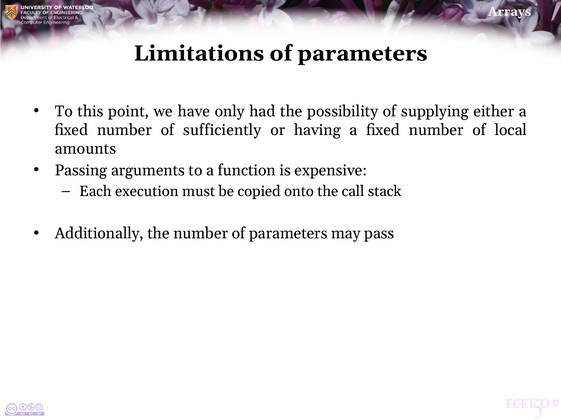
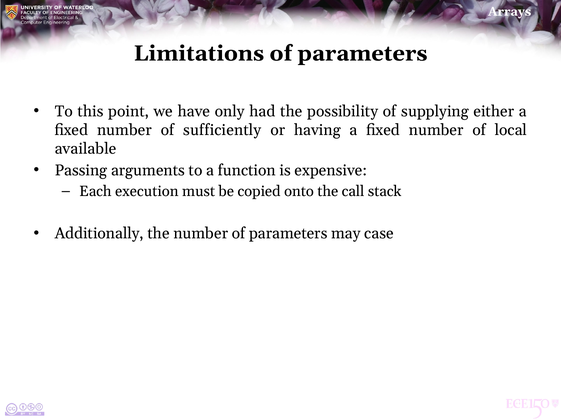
amounts: amounts -> available
pass: pass -> case
